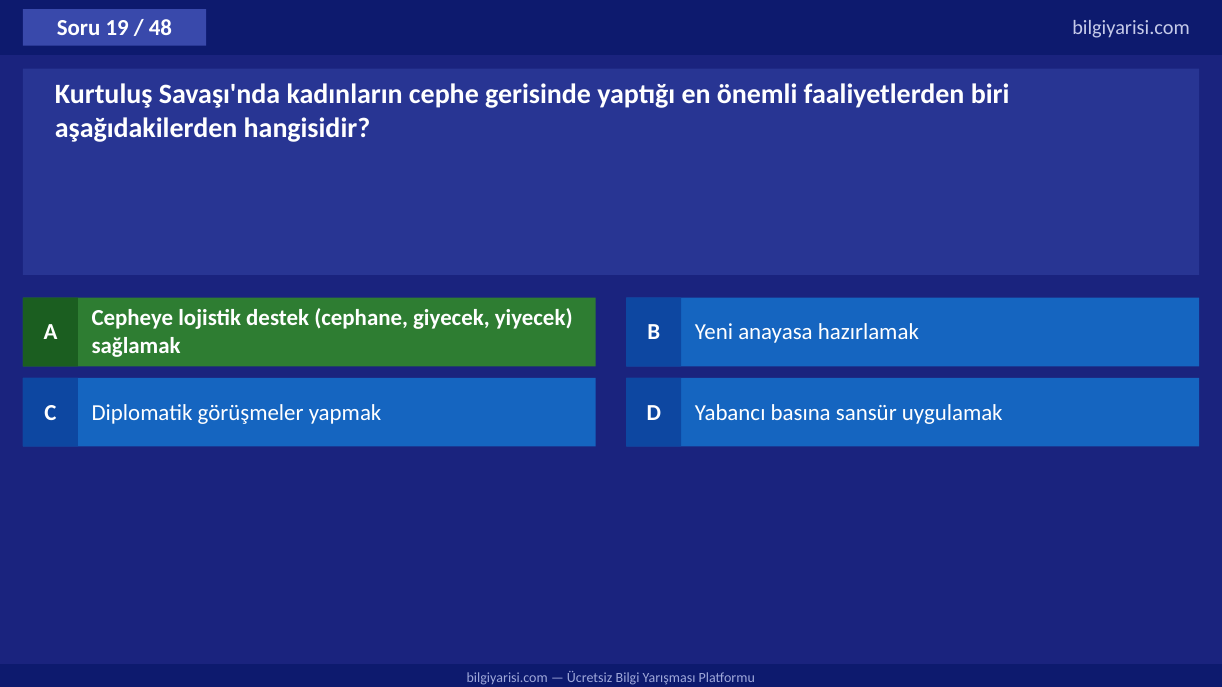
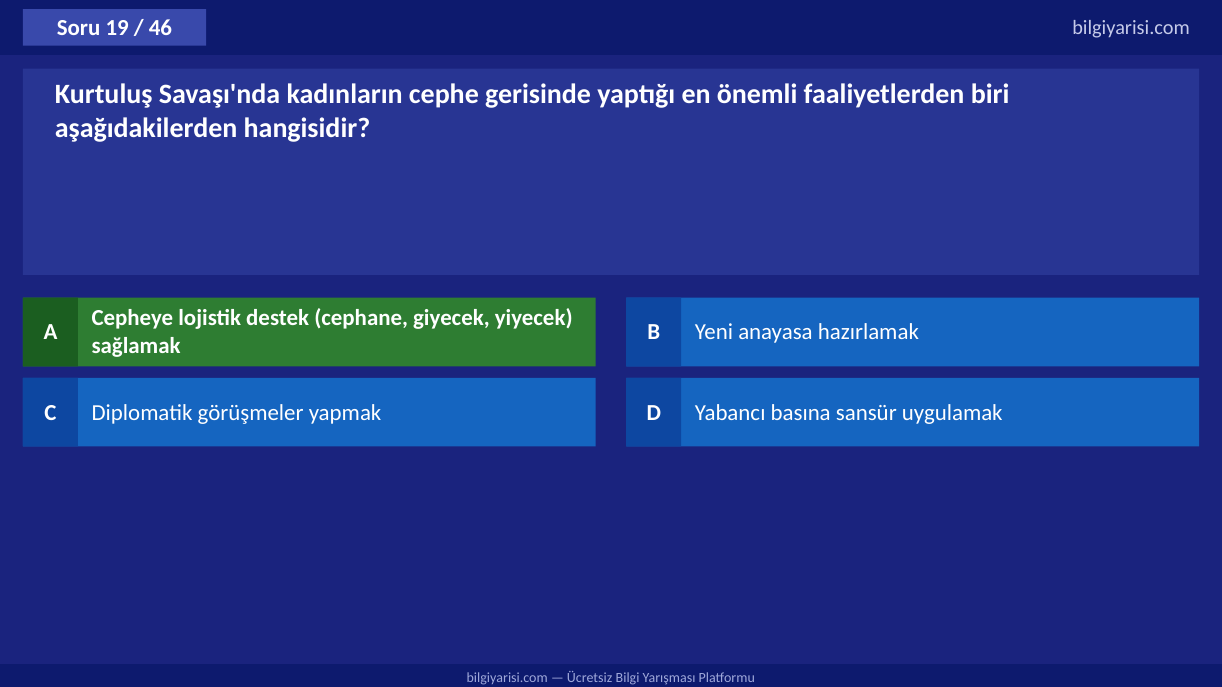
48: 48 -> 46
